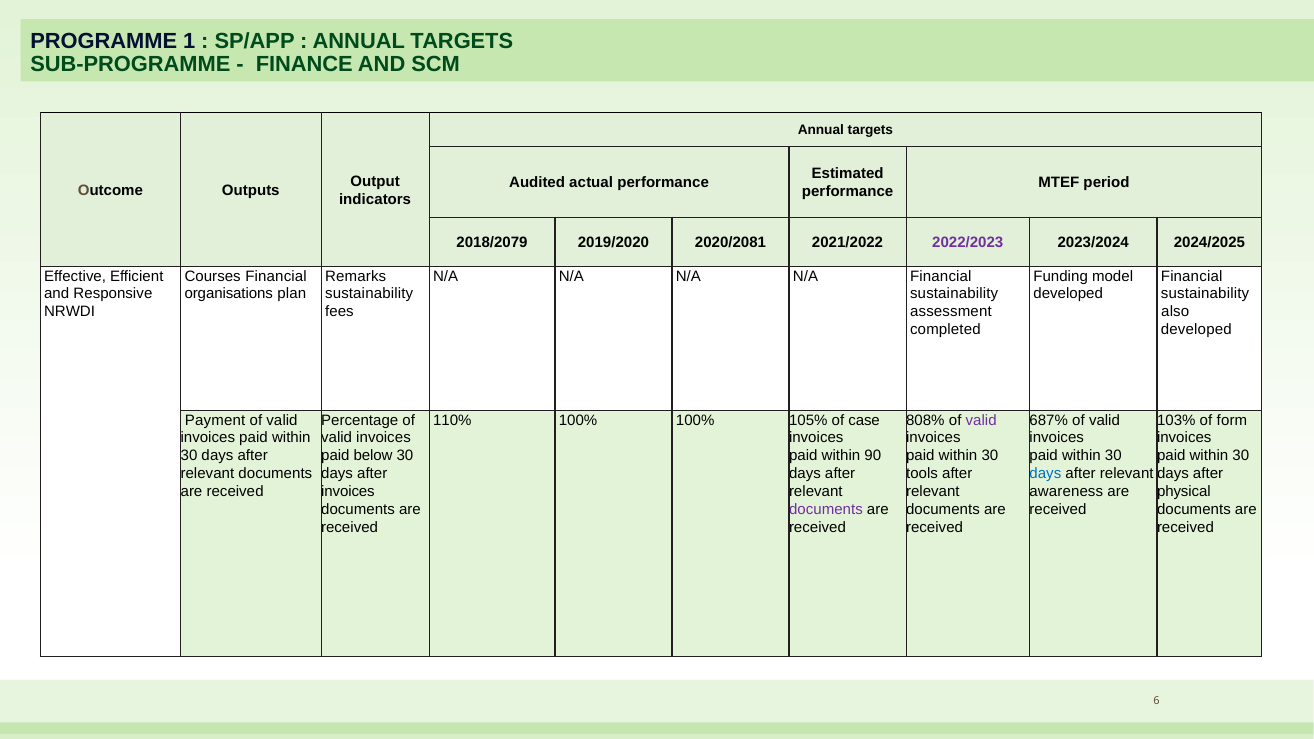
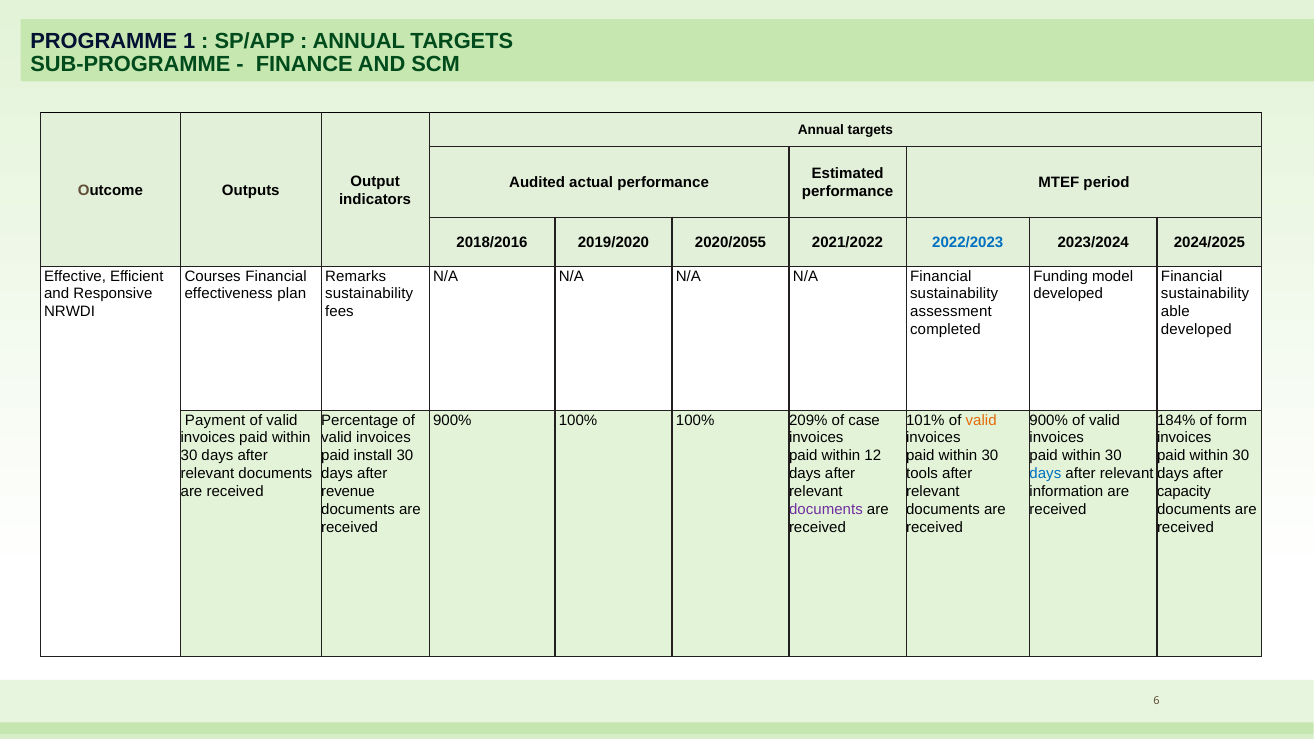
2018/2079: 2018/2079 -> 2018/2016
2020/2081: 2020/2081 -> 2020/2055
2022/2023 colour: purple -> blue
organisations: organisations -> effectiveness
also: also -> able
110% at (452, 420): 110% -> 900%
105%: 105% -> 209%
808%: 808% -> 101%
valid at (981, 420) colour: purple -> orange
687% at (1049, 420): 687% -> 900%
103%: 103% -> 184%
below: below -> install
90: 90 -> 12
invoices at (348, 492): invoices -> revenue
awareness: awareness -> information
physical: physical -> capacity
